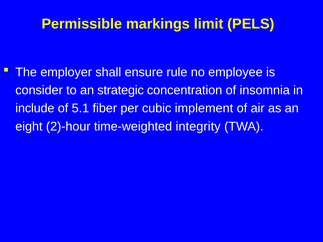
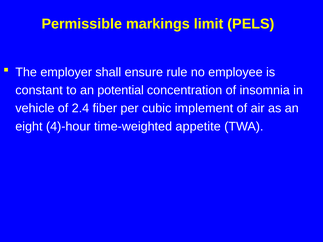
consider: consider -> constant
strategic: strategic -> potential
include: include -> vehicle
5.1: 5.1 -> 2.4
2)-hour: 2)-hour -> 4)-hour
integrity: integrity -> appetite
